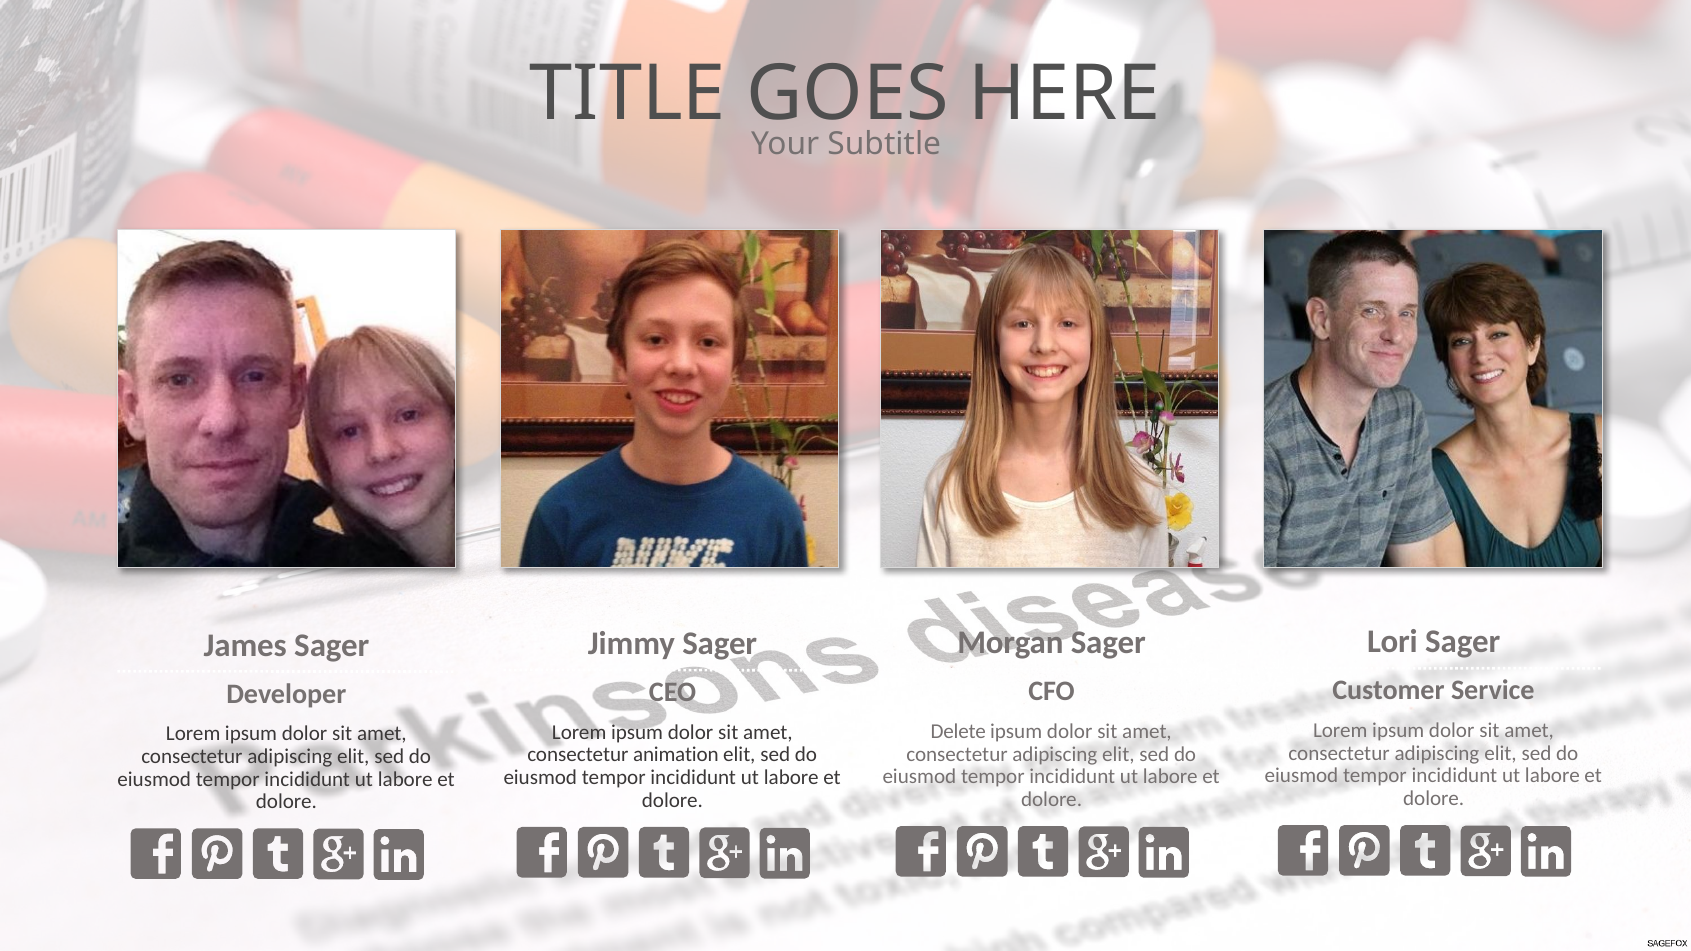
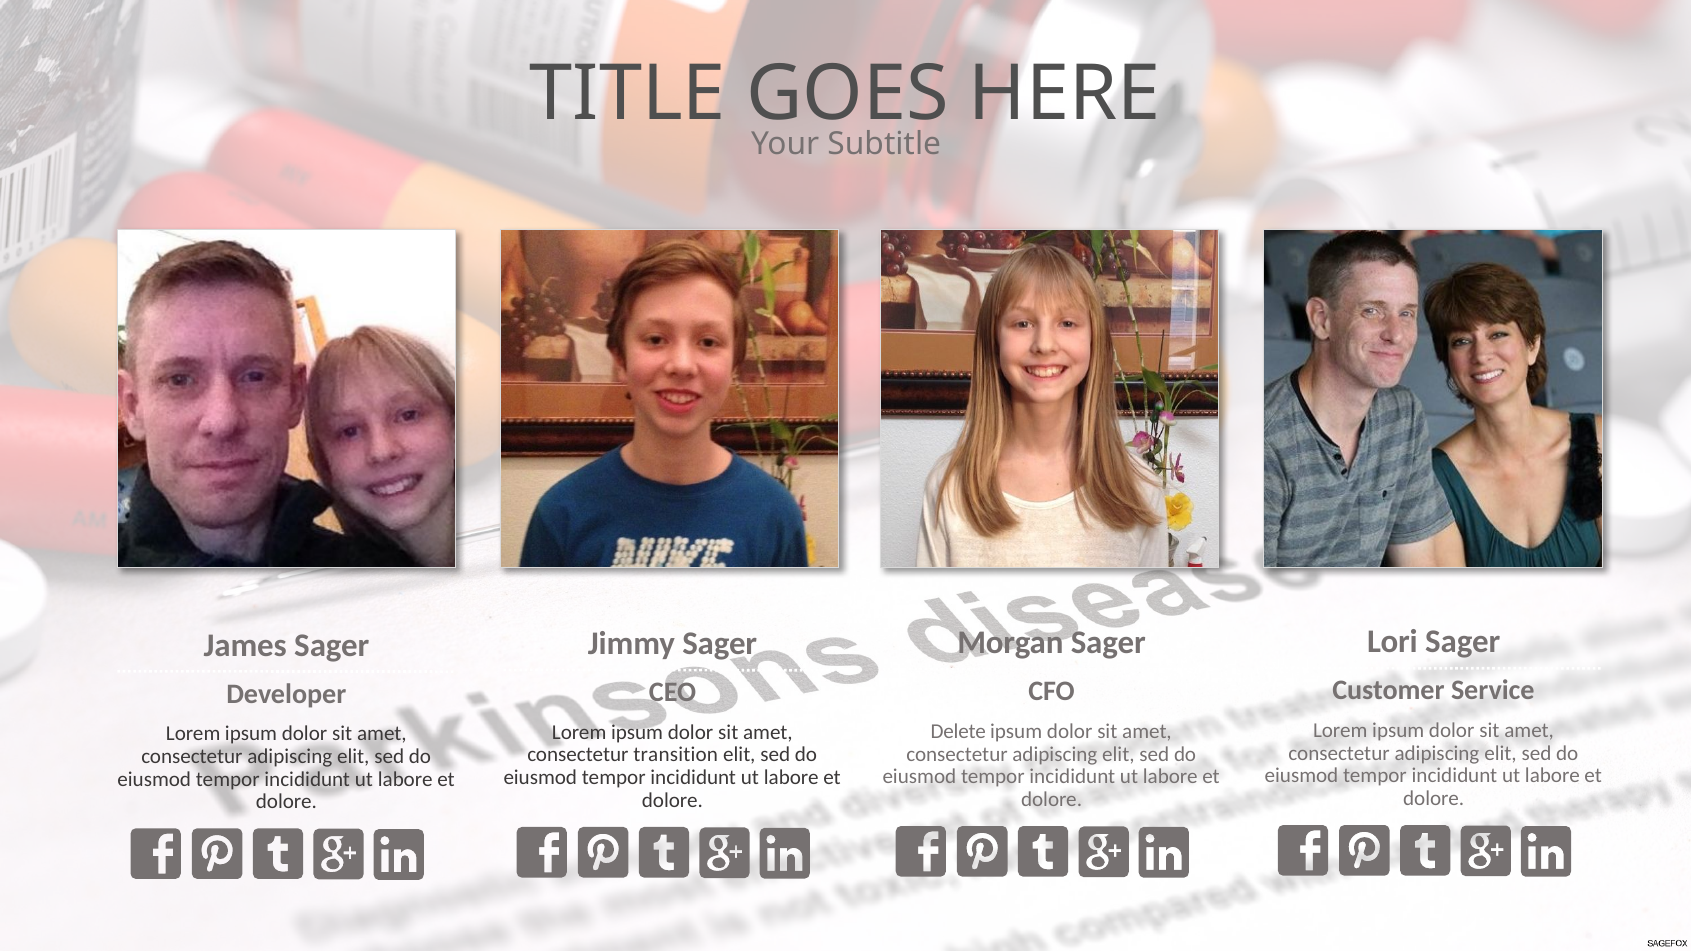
animation: animation -> transition
